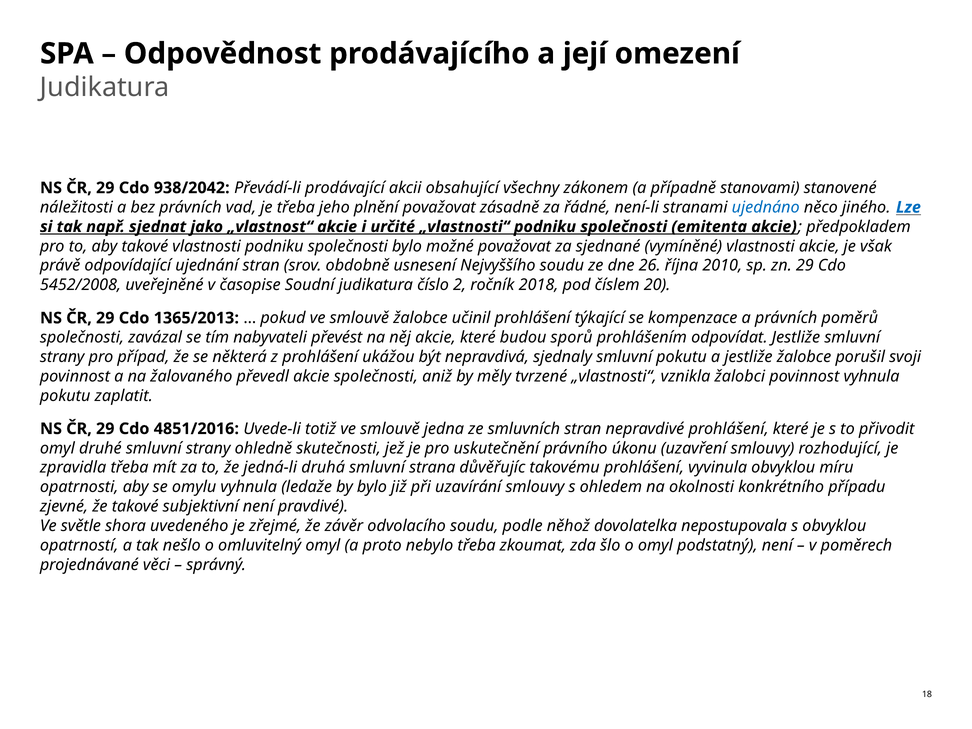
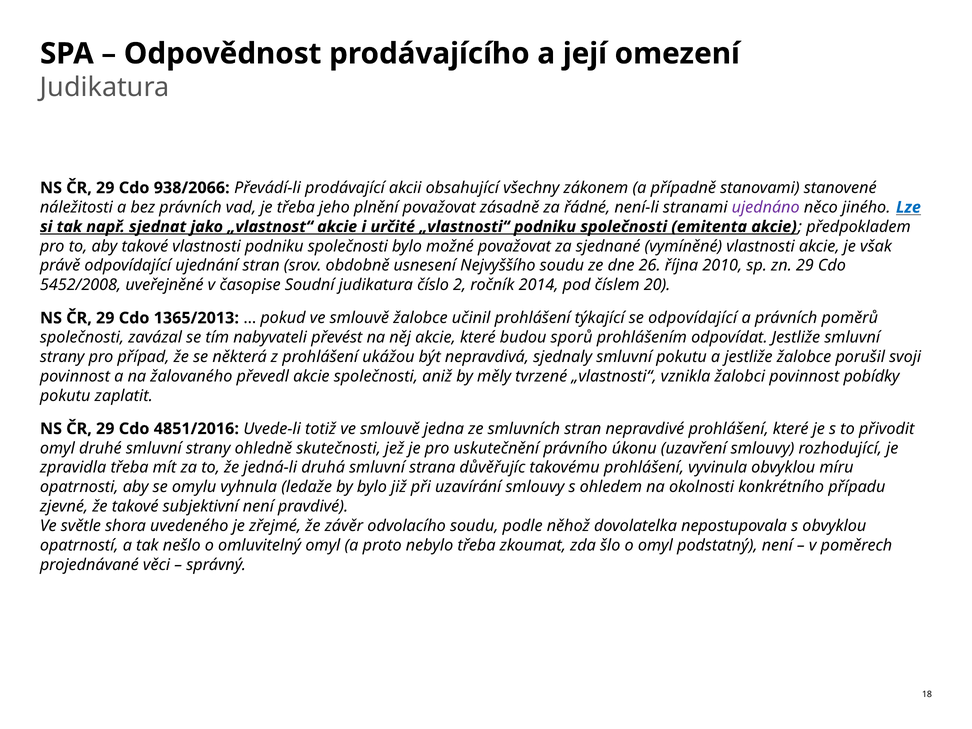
938/2042: 938/2042 -> 938/2066
ujednáno colour: blue -> purple
2018: 2018 -> 2014
se kompenzace: kompenzace -> odpovídající
povinnost vyhnula: vyhnula -> pobídky
